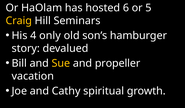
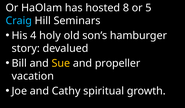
6: 6 -> 8
Craig colour: yellow -> light blue
only: only -> holy
